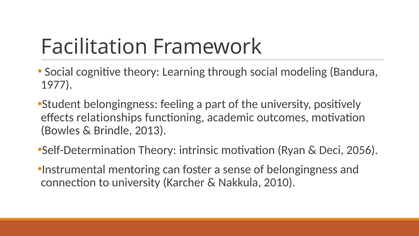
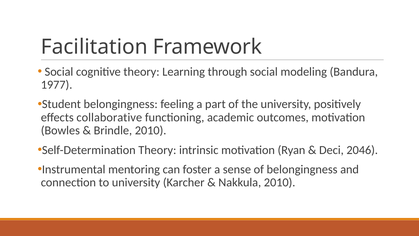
relationships: relationships -> collaborative
Brindle 2013: 2013 -> 2010
2056: 2056 -> 2046
